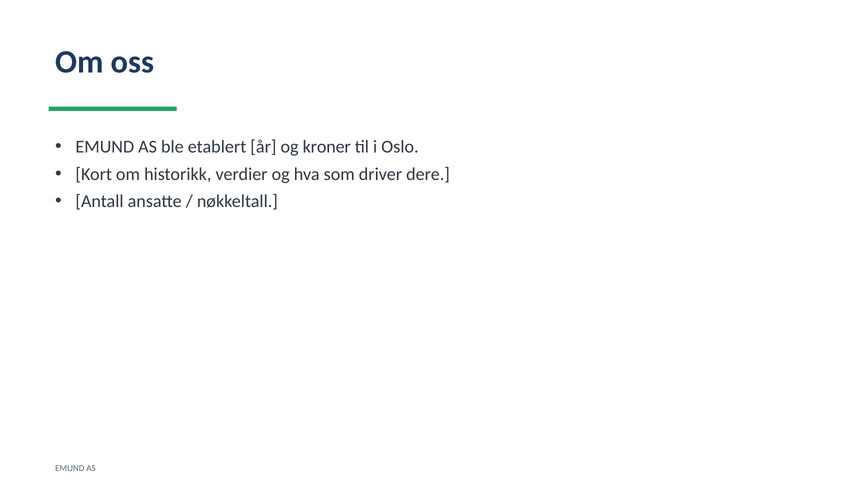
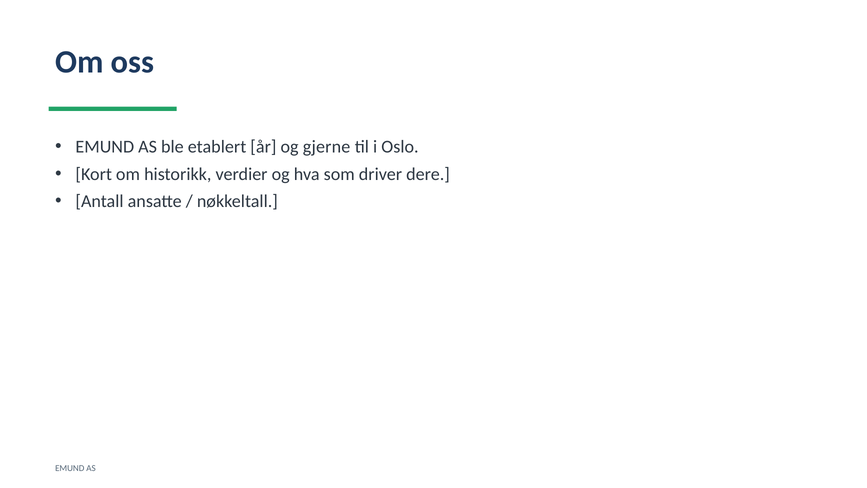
kroner: kroner -> gjerne
